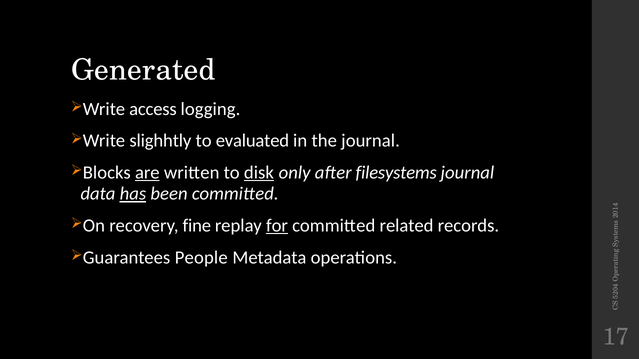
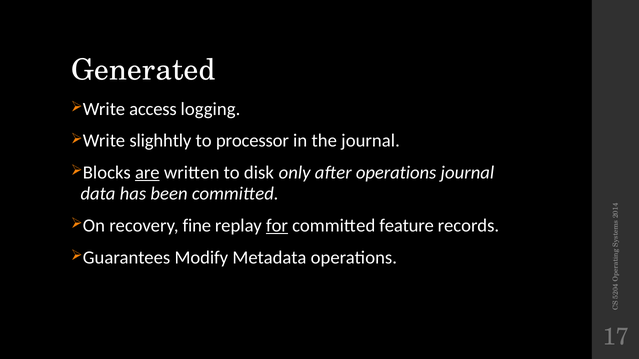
evaluated: evaluated -> processor
disk underline: present -> none
after filesystems: filesystems -> operations
has underline: present -> none
related: related -> feature
People: People -> Modify
